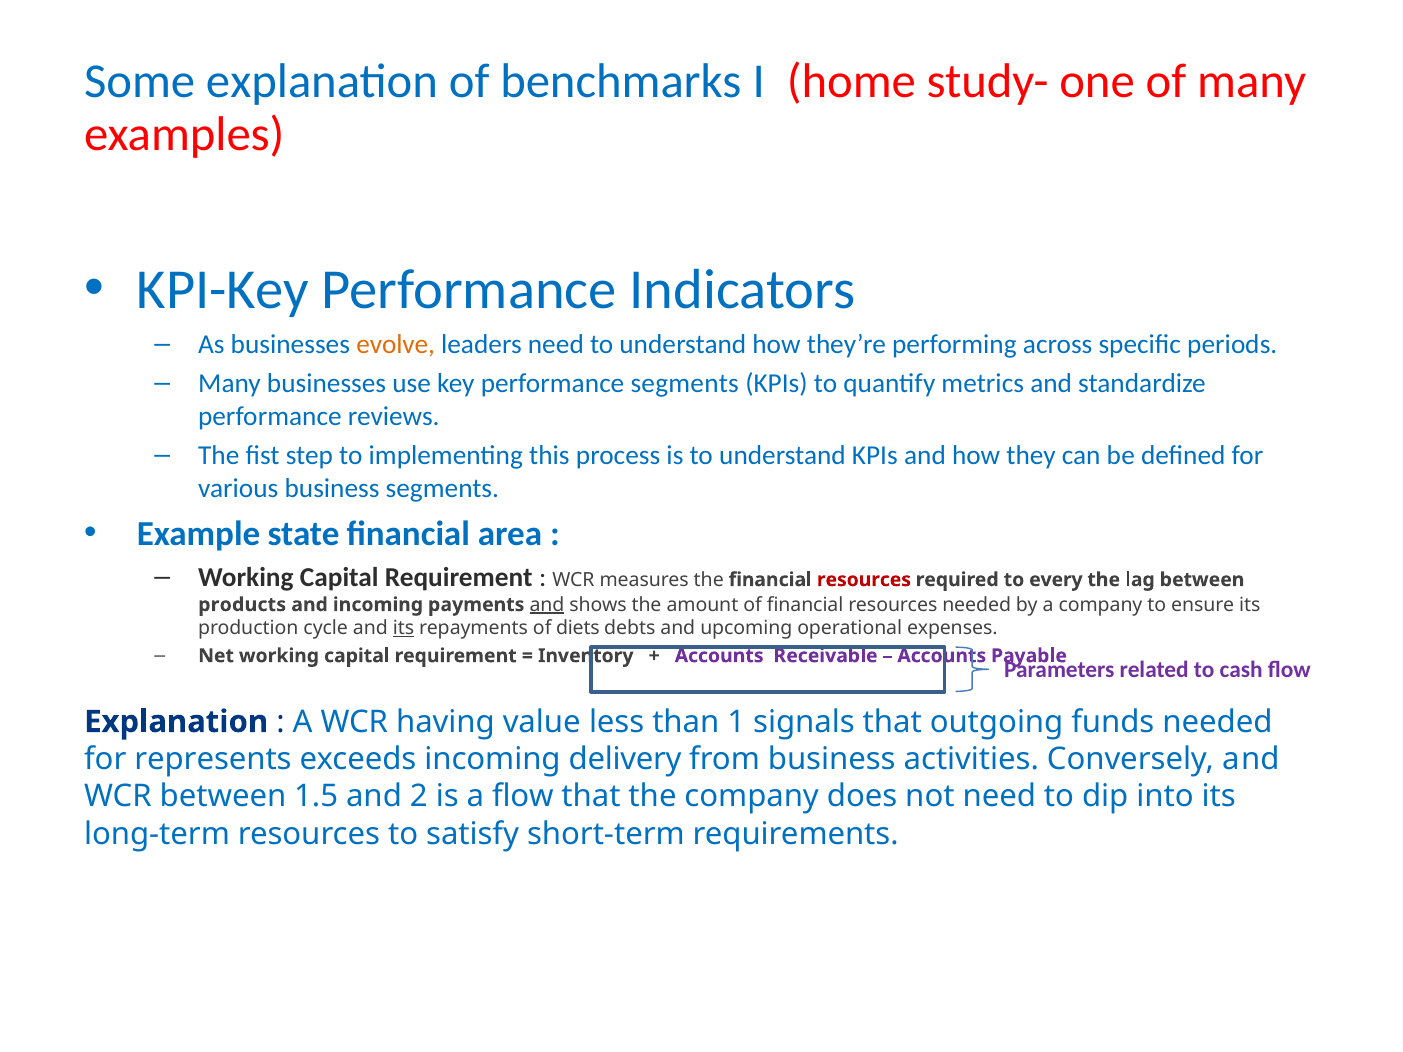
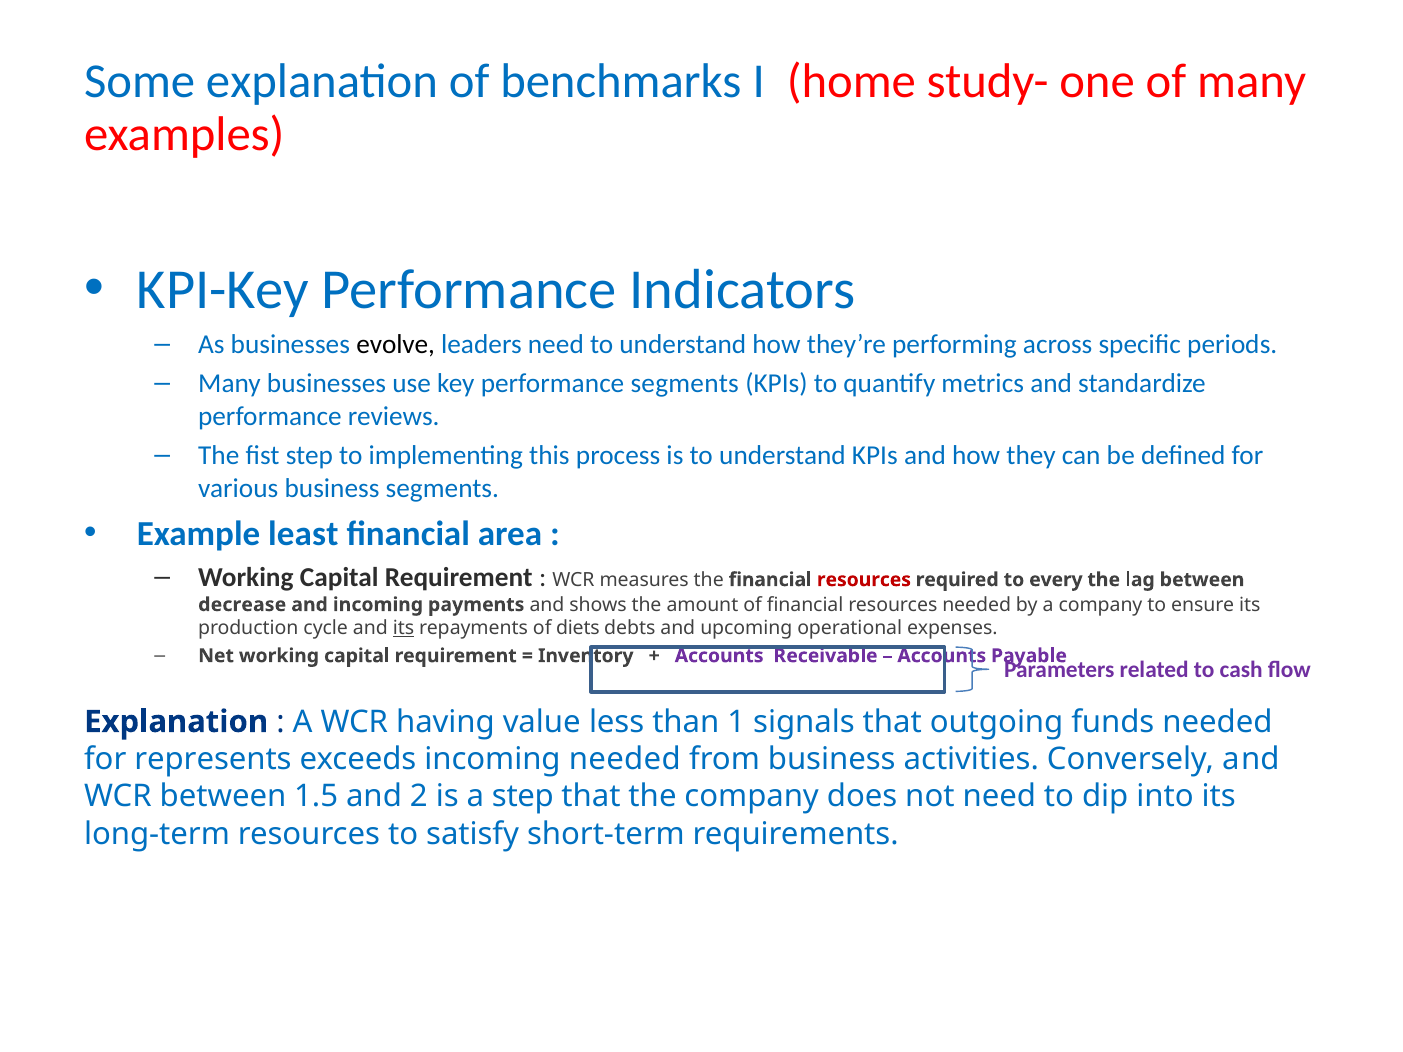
evolve colour: orange -> black
state: state -> least
products: products -> decrease
and at (547, 605) underline: present -> none
incoming delivery: delivery -> needed
a flow: flow -> step
